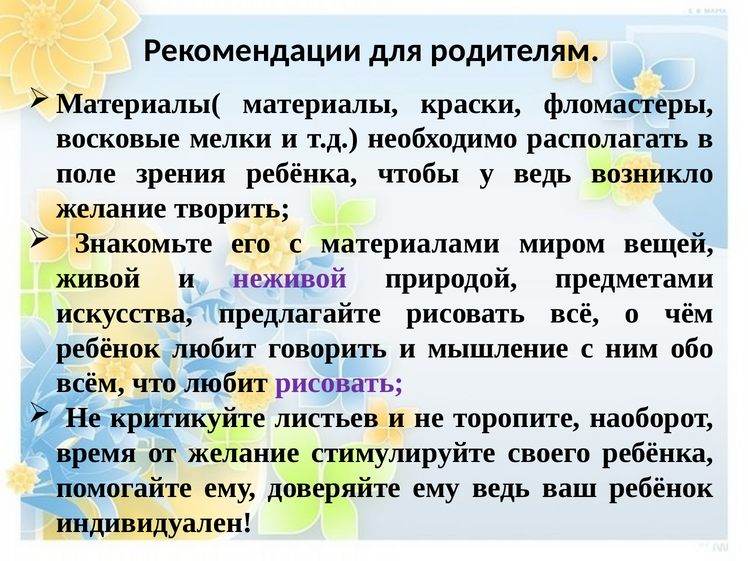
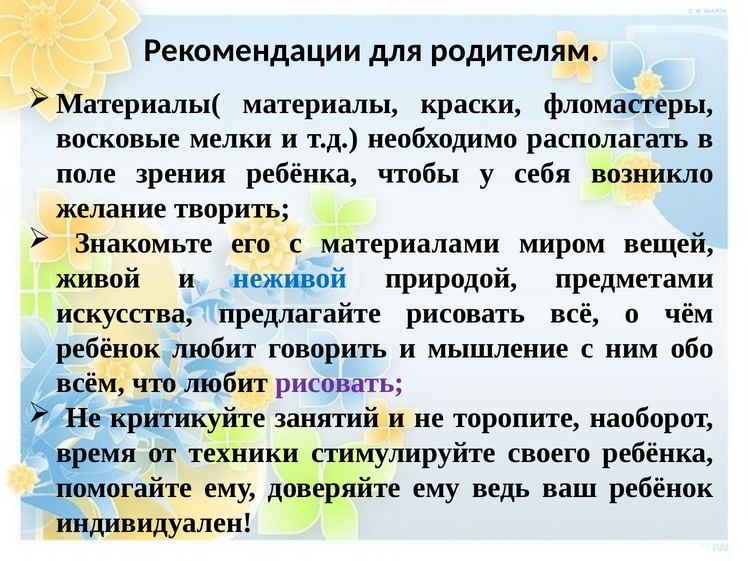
у ведь: ведь -> себя
неживой colour: purple -> blue
листьев: листьев -> занятий
от желание: желание -> техники
